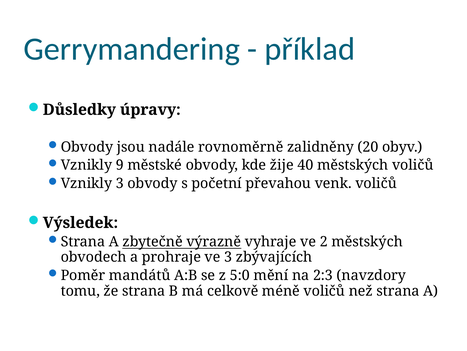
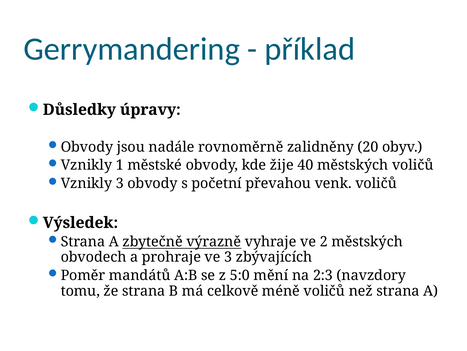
9: 9 -> 1
